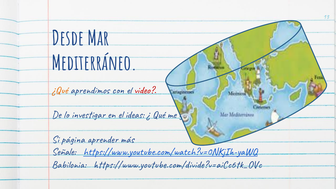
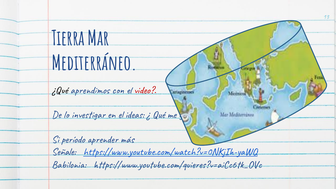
Desde: Desde -> Tierra
¿Qué colour: orange -> black
página: página -> período
https://www.youtube.com/divide?v=aiCc6tk_OVc: https://www.youtube.com/divide?v=aiCc6tk_OVc -> https://www.youtube.com/quieres?v=aiCc6tk_OVc
